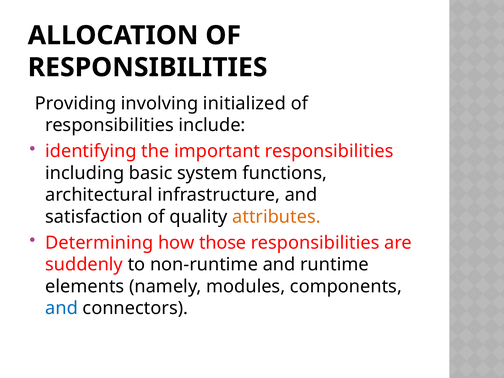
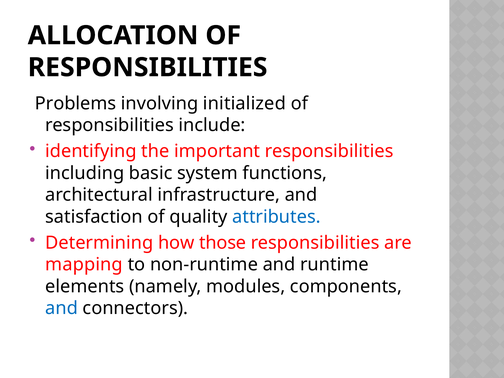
Providing: Providing -> Problems
attributes colour: orange -> blue
suddenly: suddenly -> mapping
